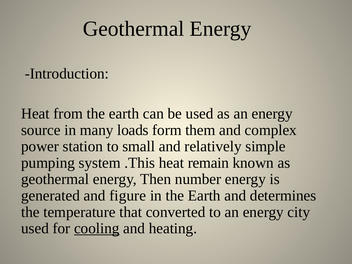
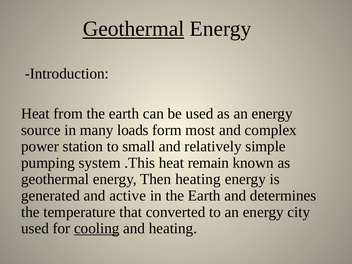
Geothermal at (134, 29) underline: none -> present
them: them -> most
Then number: number -> heating
figure: figure -> active
